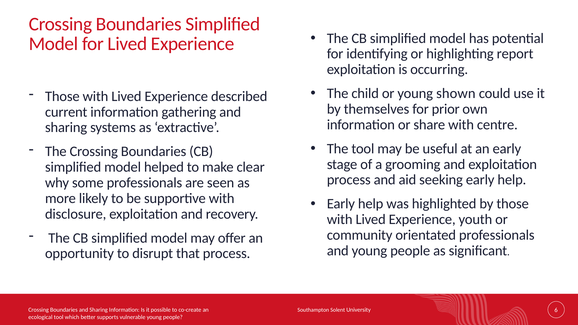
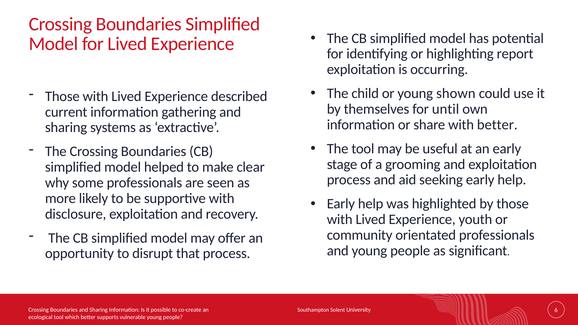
prior: prior -> until
with centre: centre -> better
